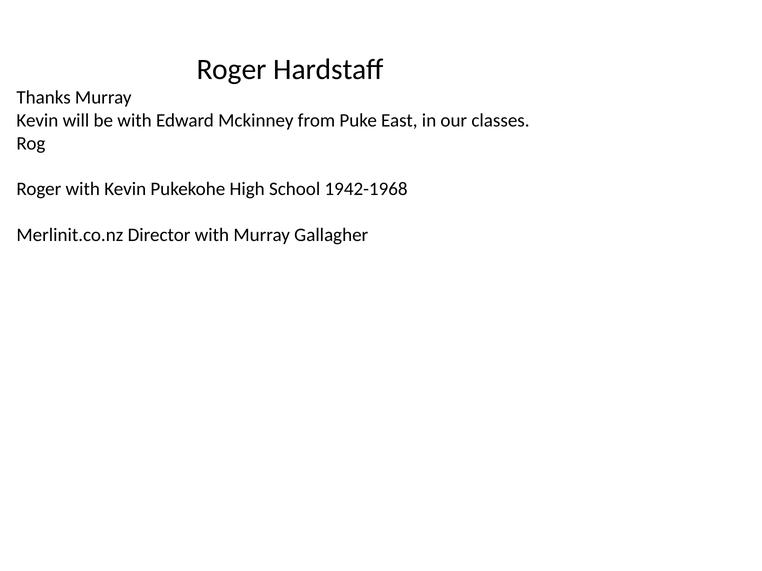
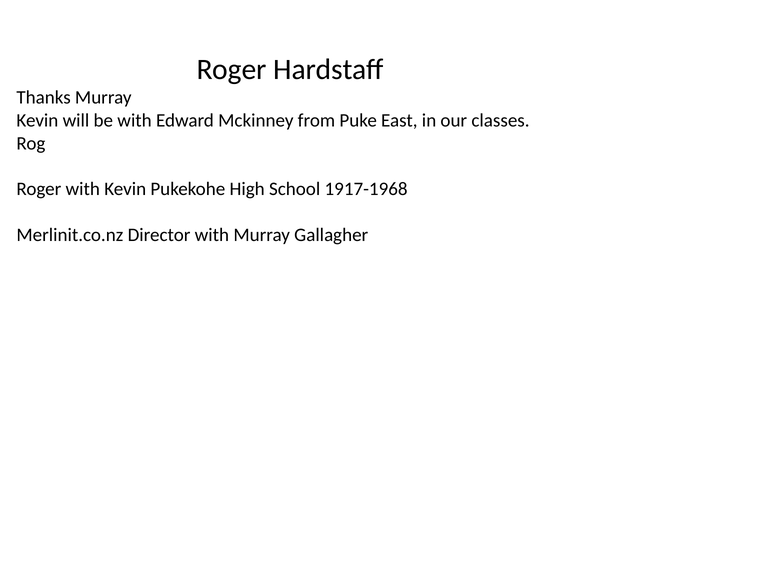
1942-1968: 1942-1968 -> 1917-1968
